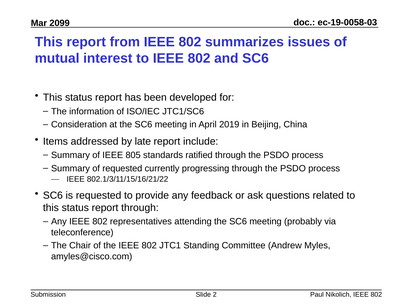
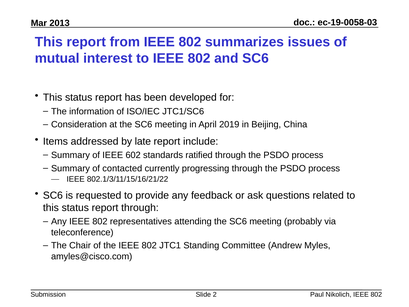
2099: 2099 -> 2013
805: 805 -> 602
of requested: requested -> contacted
